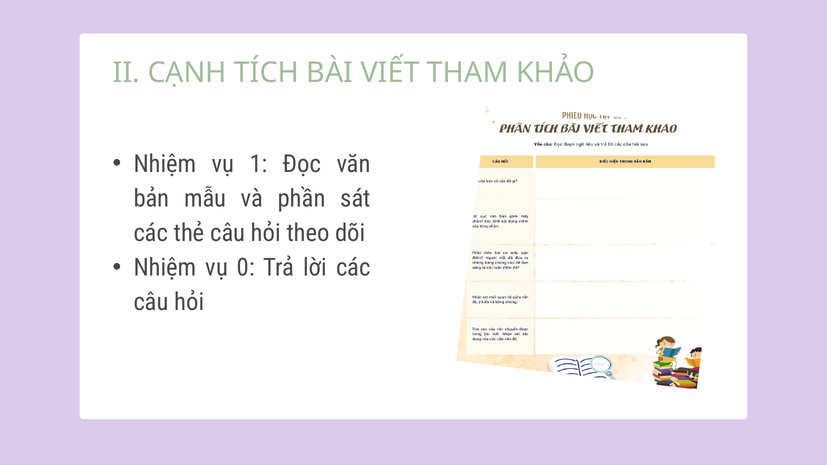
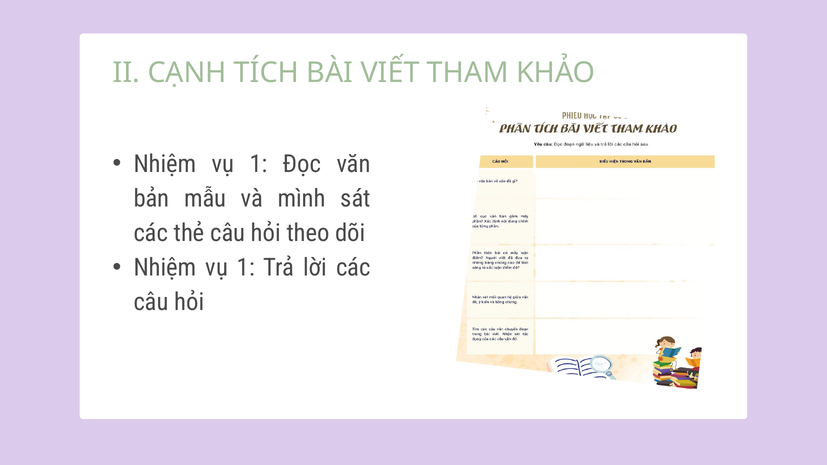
phần: phần -> mình
0 at (246, 268): 0 -> 1
